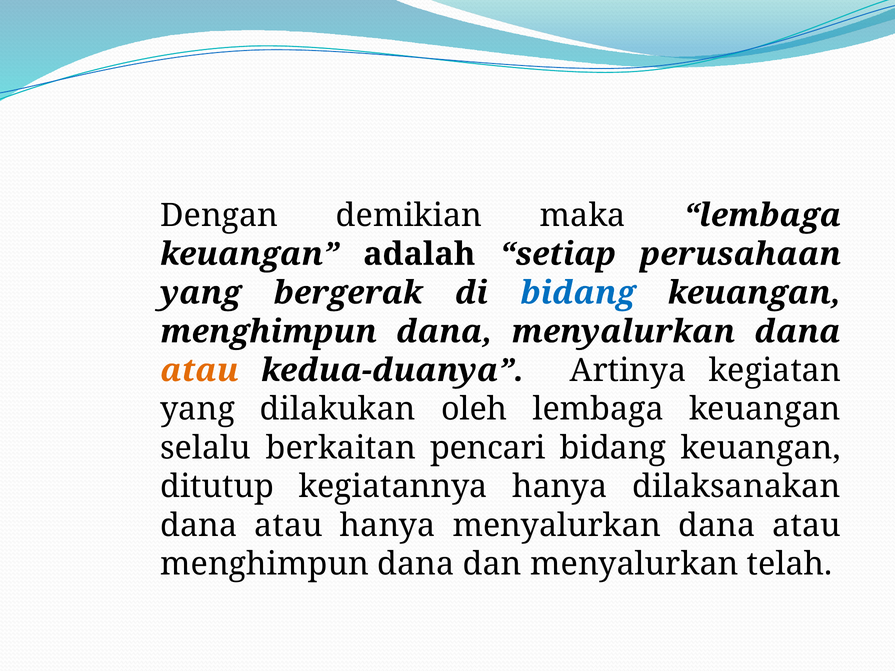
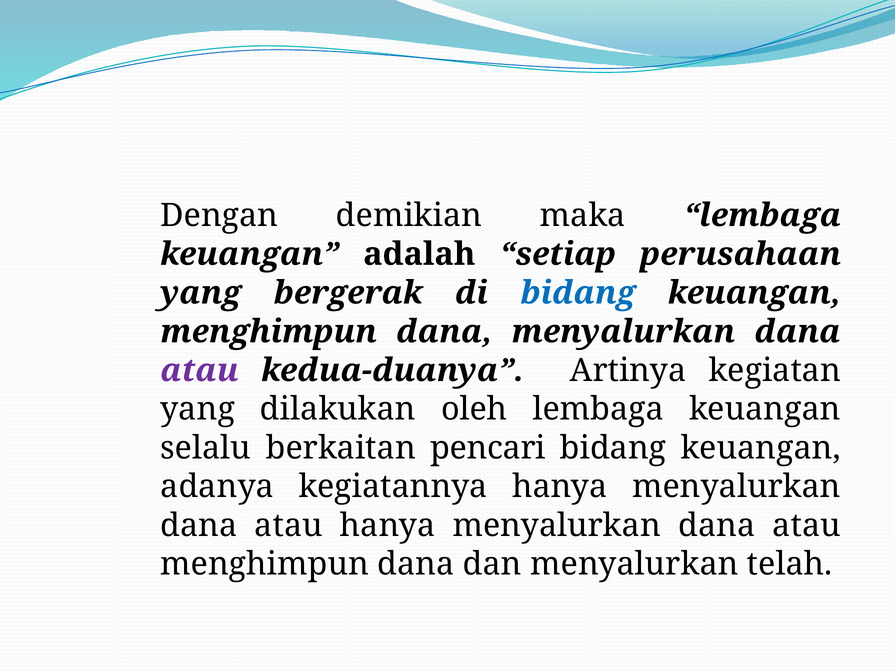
atau at (199, 371) colour: orange -> purple
ditutup: ditutup -> adanya
kegiatannya hanya dilaksanakan: dilaksanakan -> menyalurkan
